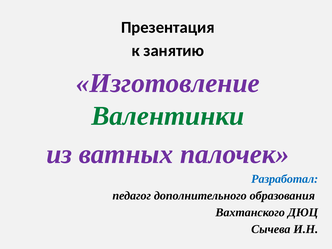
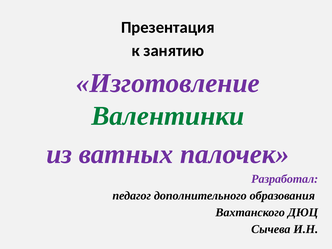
Разработал colour: blue -> purple
